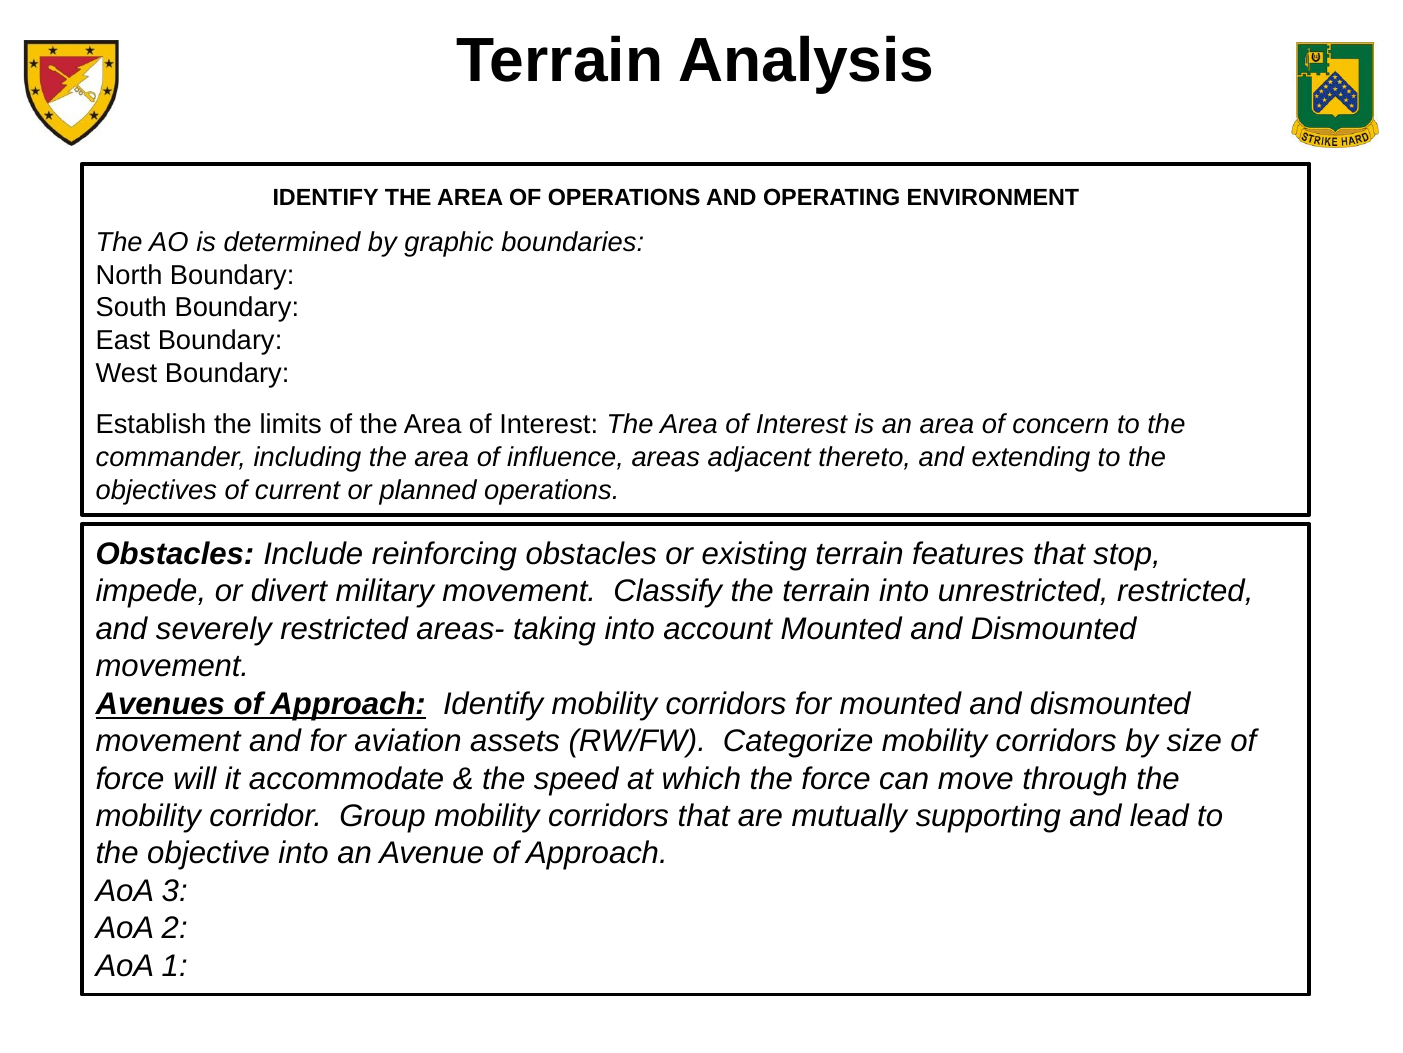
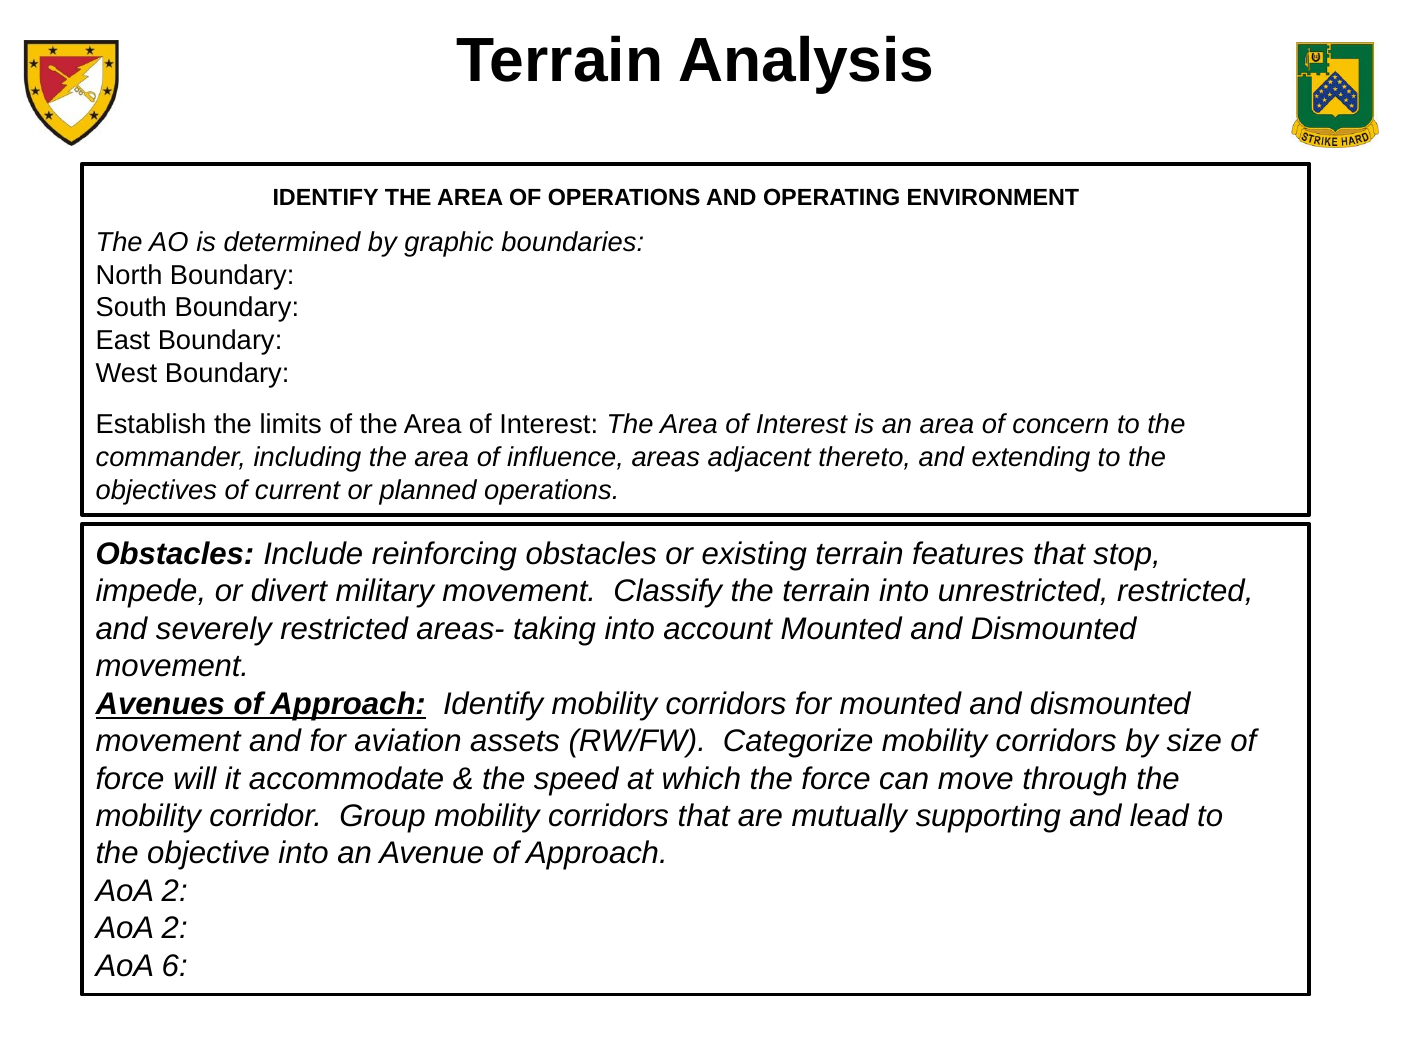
3 at (175, 890): 3 -> 2
1: 1 -> 6
